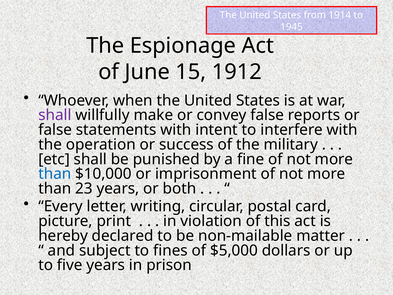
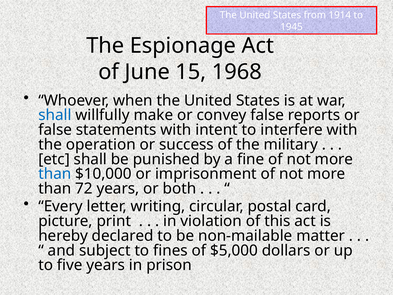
1912: 1912 -> 1968
shall at (55, 115) colour: purple -> blue
23: 23 -> 72
